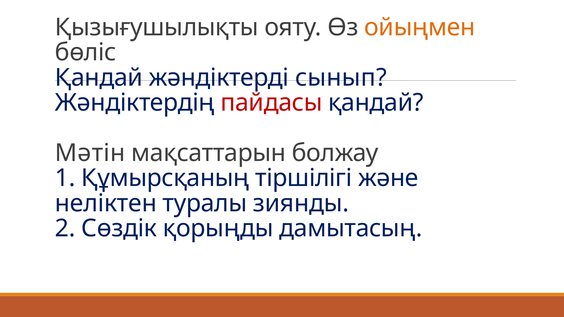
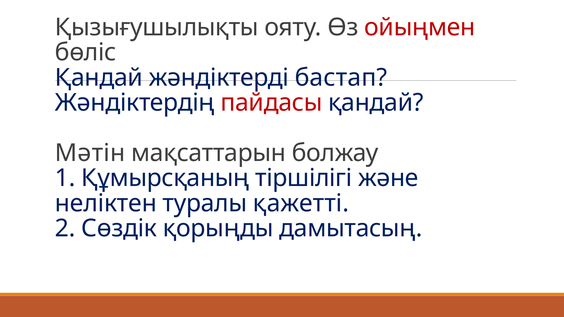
ойыңмен colour: orange -> red
сынып: сынып -> бастап
зиянды: зиянды -> қажетті
